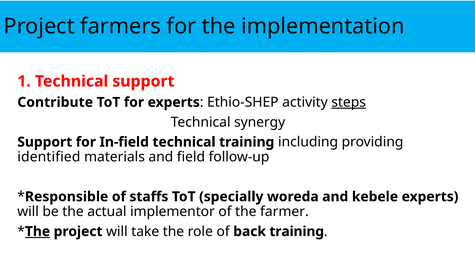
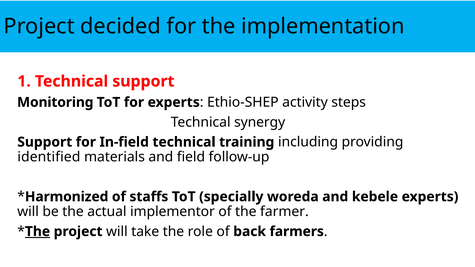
farmers: farmers -> decided
Contribute: Contribute -> Monitoring
steps underline: present -> none
Responsible: Responsible -> Harmonized
back training: training -> farmers
